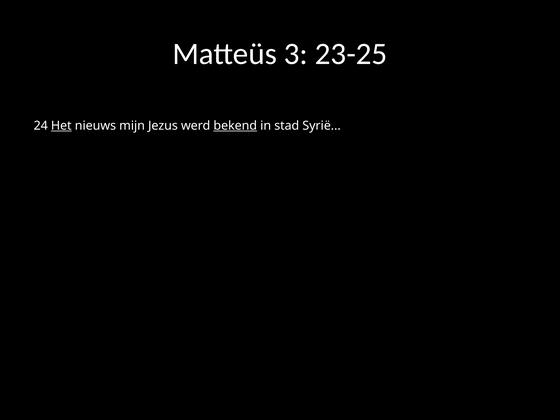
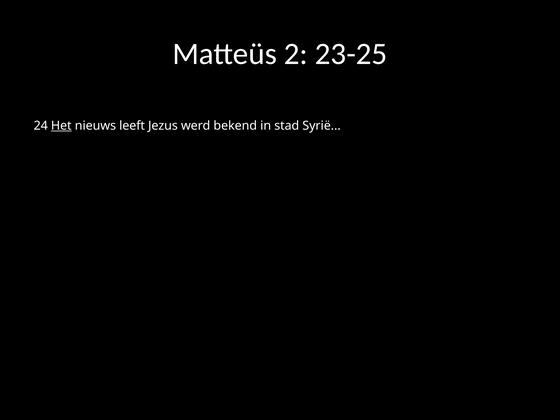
3: 3 -> 2
mijn: mijn -> leeft
bekend underline: present -> none
